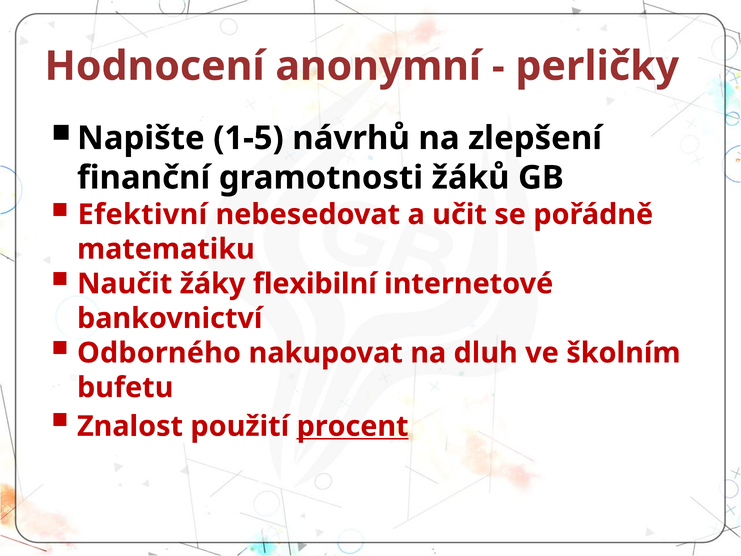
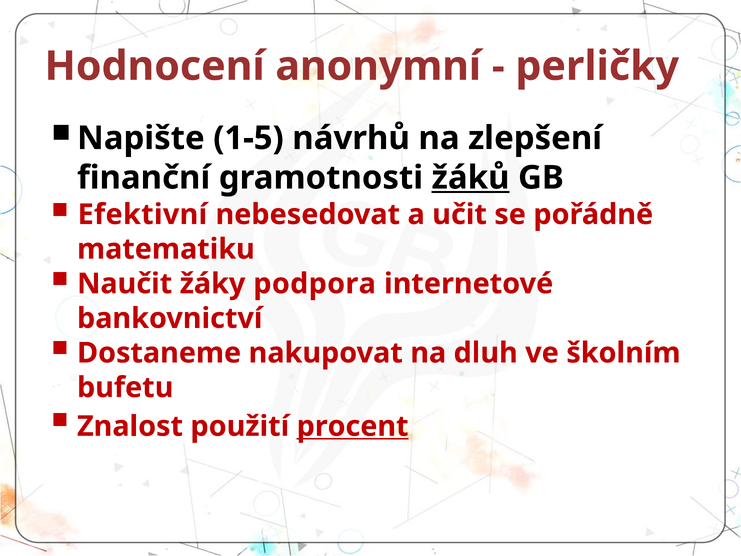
žáků underline: none -> present
flexibilní: flexibilní -> podpora
Odborného: Odborného -> Dostaneme
